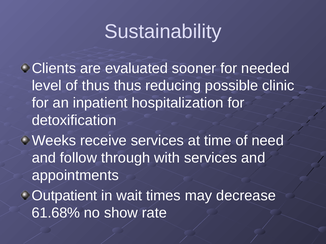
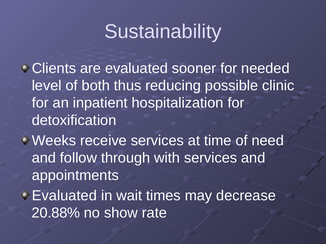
of thus: thus -> both
Outpatient at (64, 196): Outpatient -> Evaluated
61.68%: 61.68% -> 20.88%
